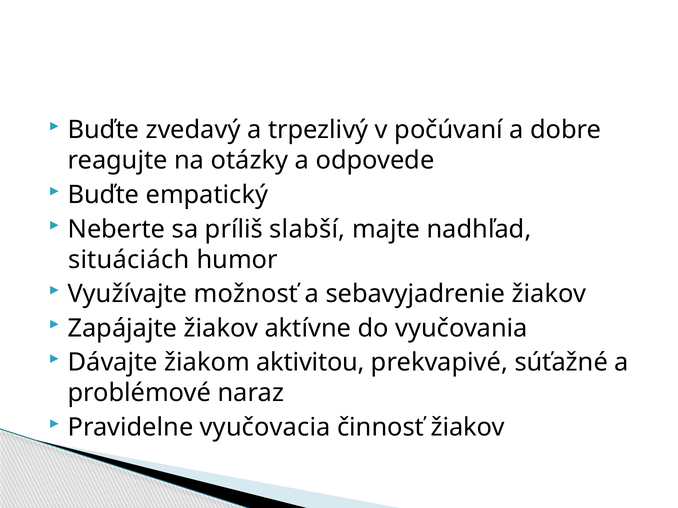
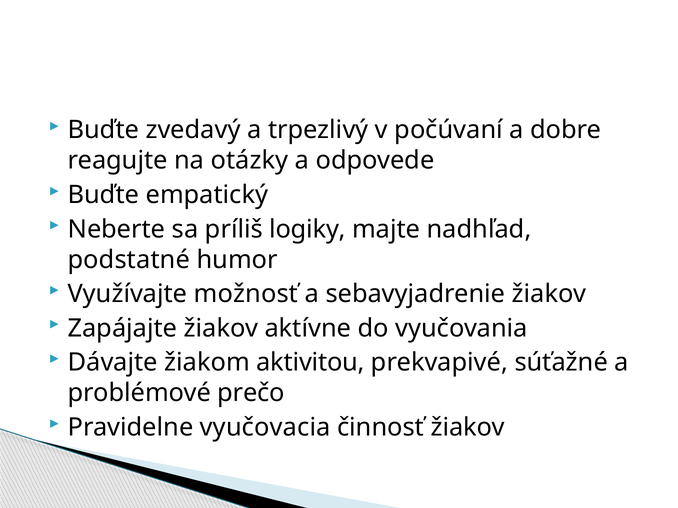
slabší: slabší -> logiky
situáciách: situáciách -> podstatné
naraz: naraz -> prečo
